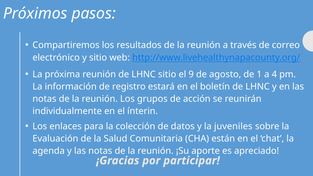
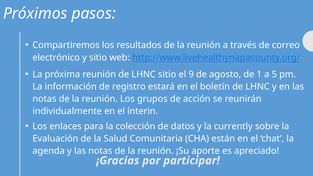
4: 4 -> 5
juveniles: juveniles -> currently
